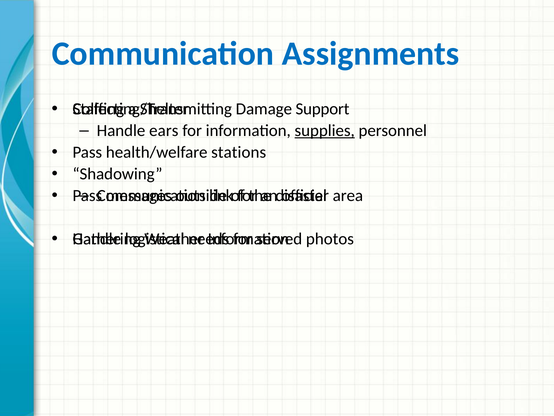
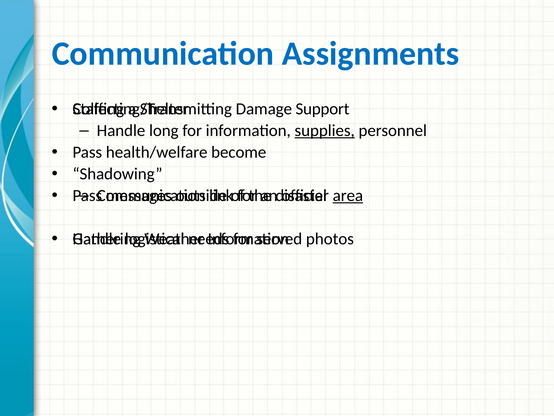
ears: ears -> long
stations: stations -> become
area underline: none -> present
